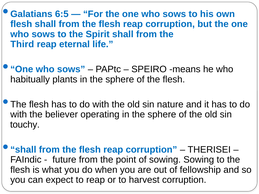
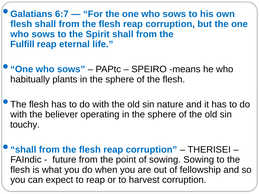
6:5: 6:5 -> 6:7
Third: Third -> Fulfill
